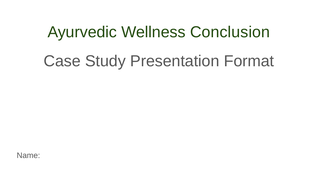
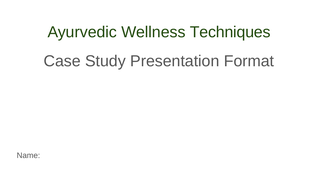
Conclusion: Conclusion -> Techniques
